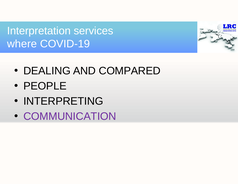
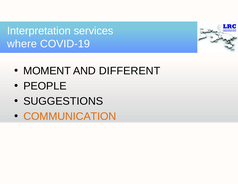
DEALING: DEALING -> MOMENT
COMPARED: COMPARED -> DIFFERENT
INTERPRETING: INTERPRETING -> SUGGESTIONS
COMMUNICATION colour: purple -> orange
